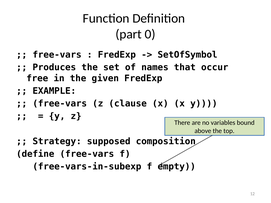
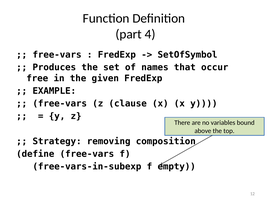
0: 0 -> 4
supposed: supposed -> removing
